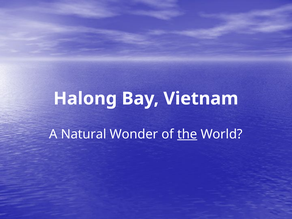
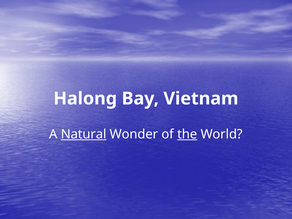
Natural underline: none -> present
